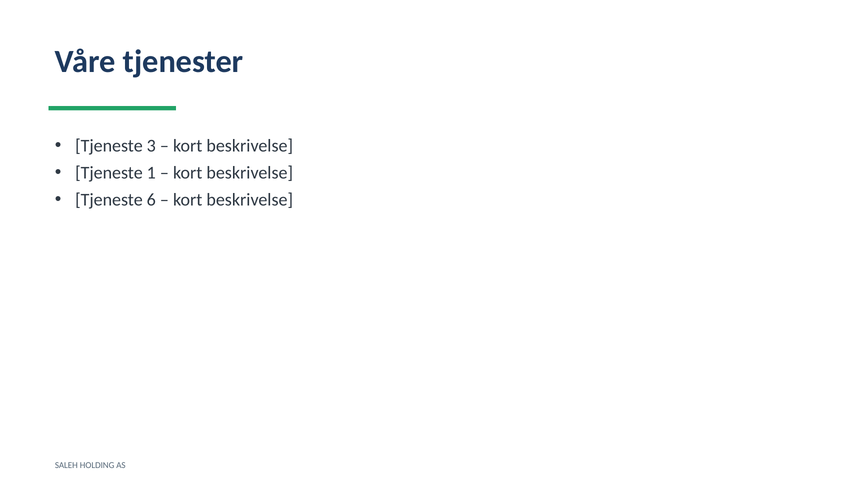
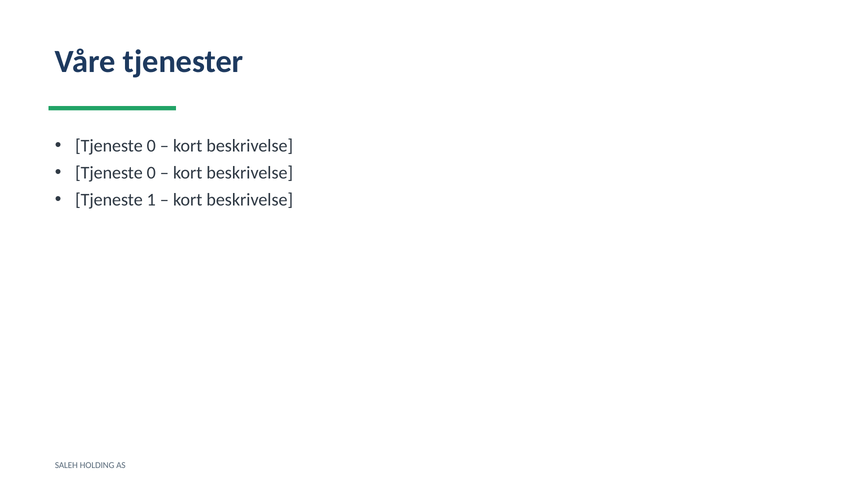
3 at (151, 146): 3 -> 0
1 at (151, 173): 1 -> 0
6: 6 -> 1
